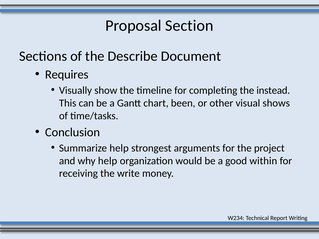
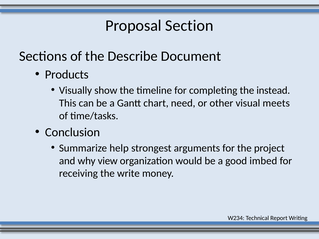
Requires: Requires -> Products
been: been -> need
shows: shows -> meets
why help: help -> view
within: within -> imbed
